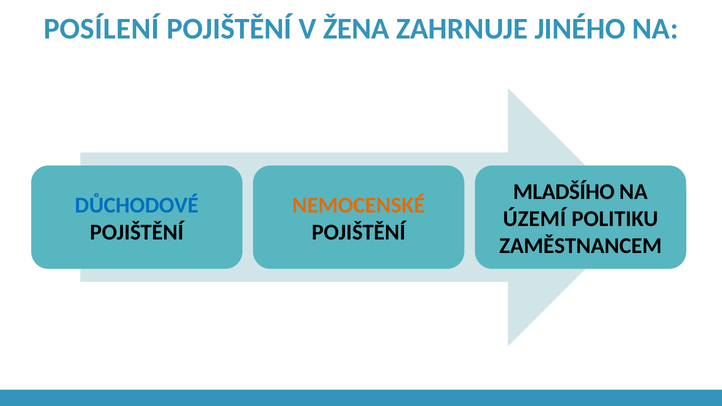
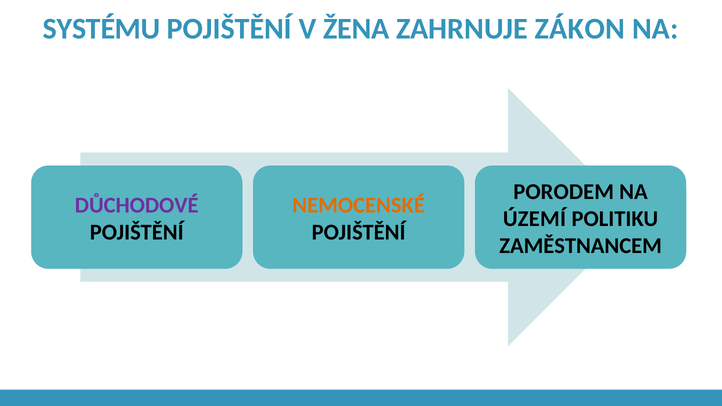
POSÍLENÍ: POSÍLENÍ -> SYSTÉMU
JINÉHO: JINÉHO -> ZÁKON
MLADŠÍHO: MLADŠÍHO -> PORODEM
DŮCHODOVÉ colour: blue -> purple
